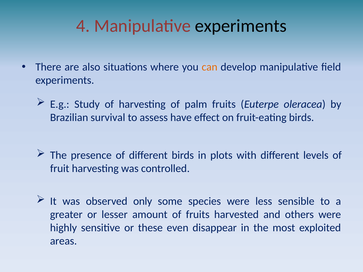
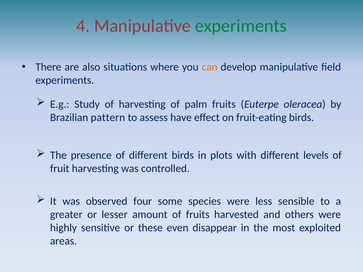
experiments at (241, 26) colour: black -> green
survival: survival -> pattern
only: only -> four
